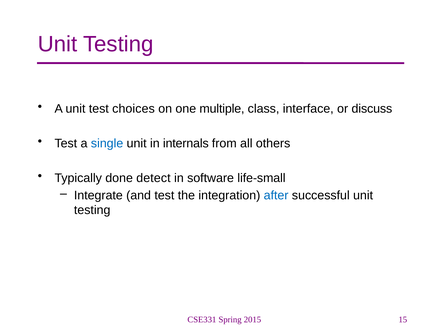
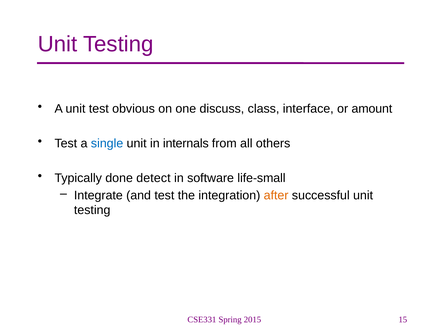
choices: choices -> obvious
multiple: multiple -> discuss
discuss: discuss -> amount
after colour: blue -> orange
